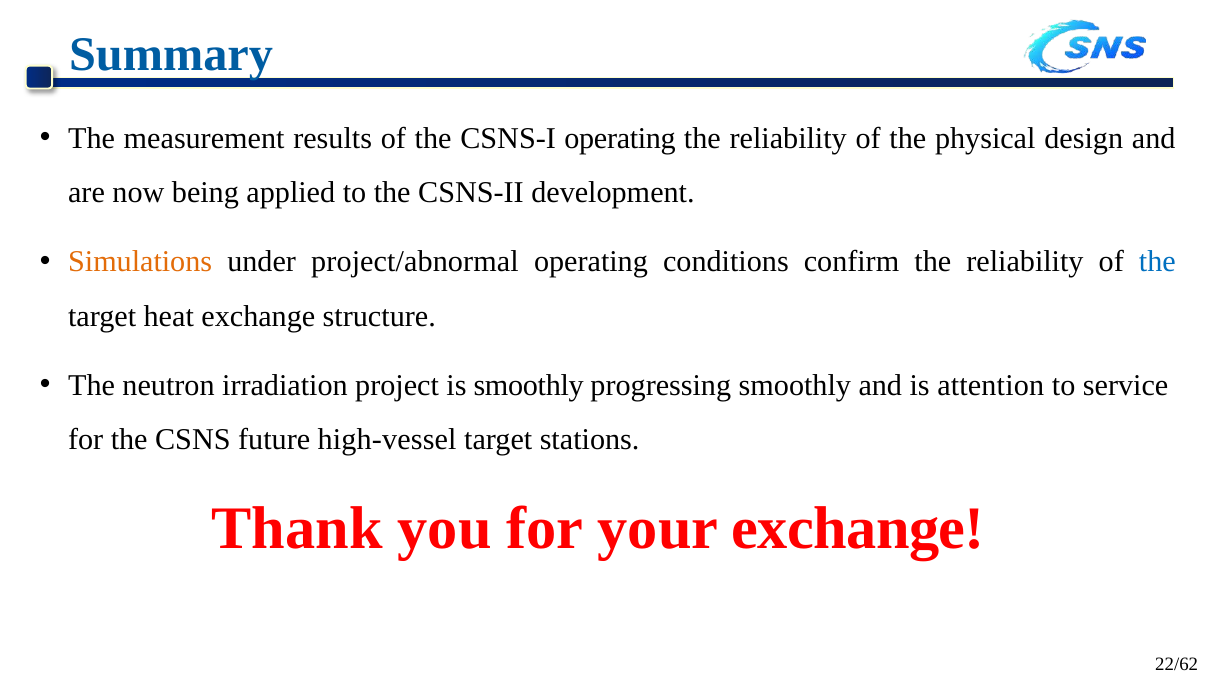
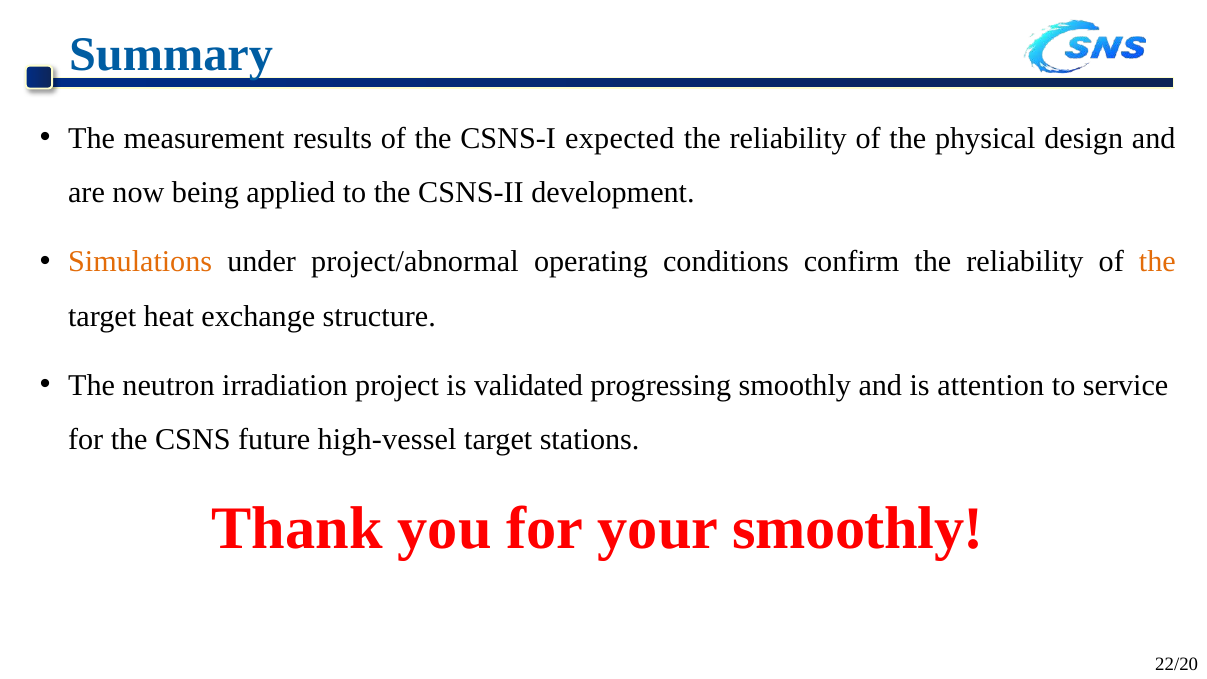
CSNS-I operating: operating -> expected
the at (1157, 262) colour: blue -> orange
is smoothly: smoothly -> validated
your exchange: exchange -> smoothly
22/62: 22/62 -> 22/20
